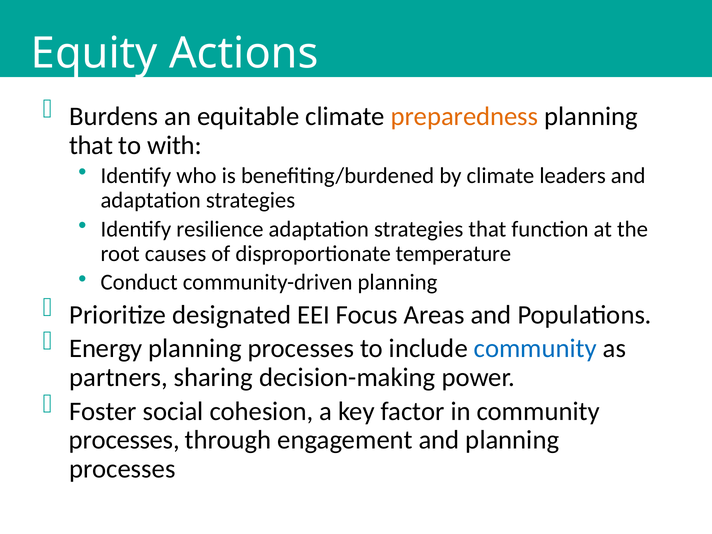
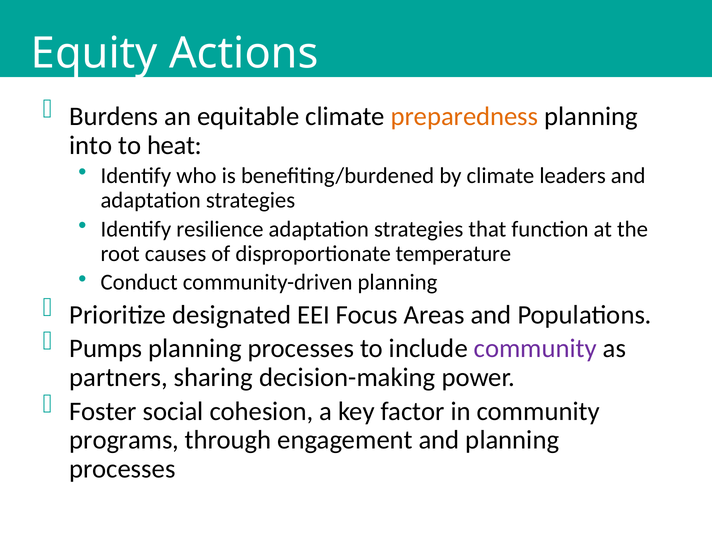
that at (91, 145): that -> into
with: with -> heat
Energy: Energy -> Pumps
community at (535, 349) colour: blue -> purple
processes at (124, 440): processes -> programs
